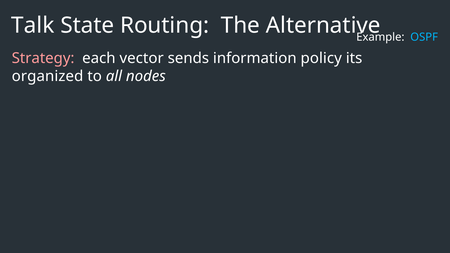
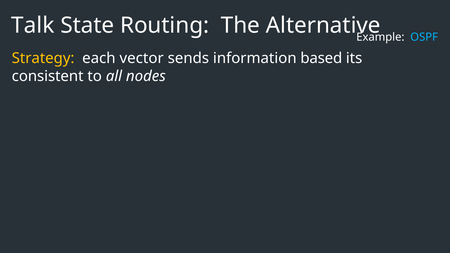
Strategy colour: pink -> yellow
policy: policy -> based
organized: organized -> consistent
